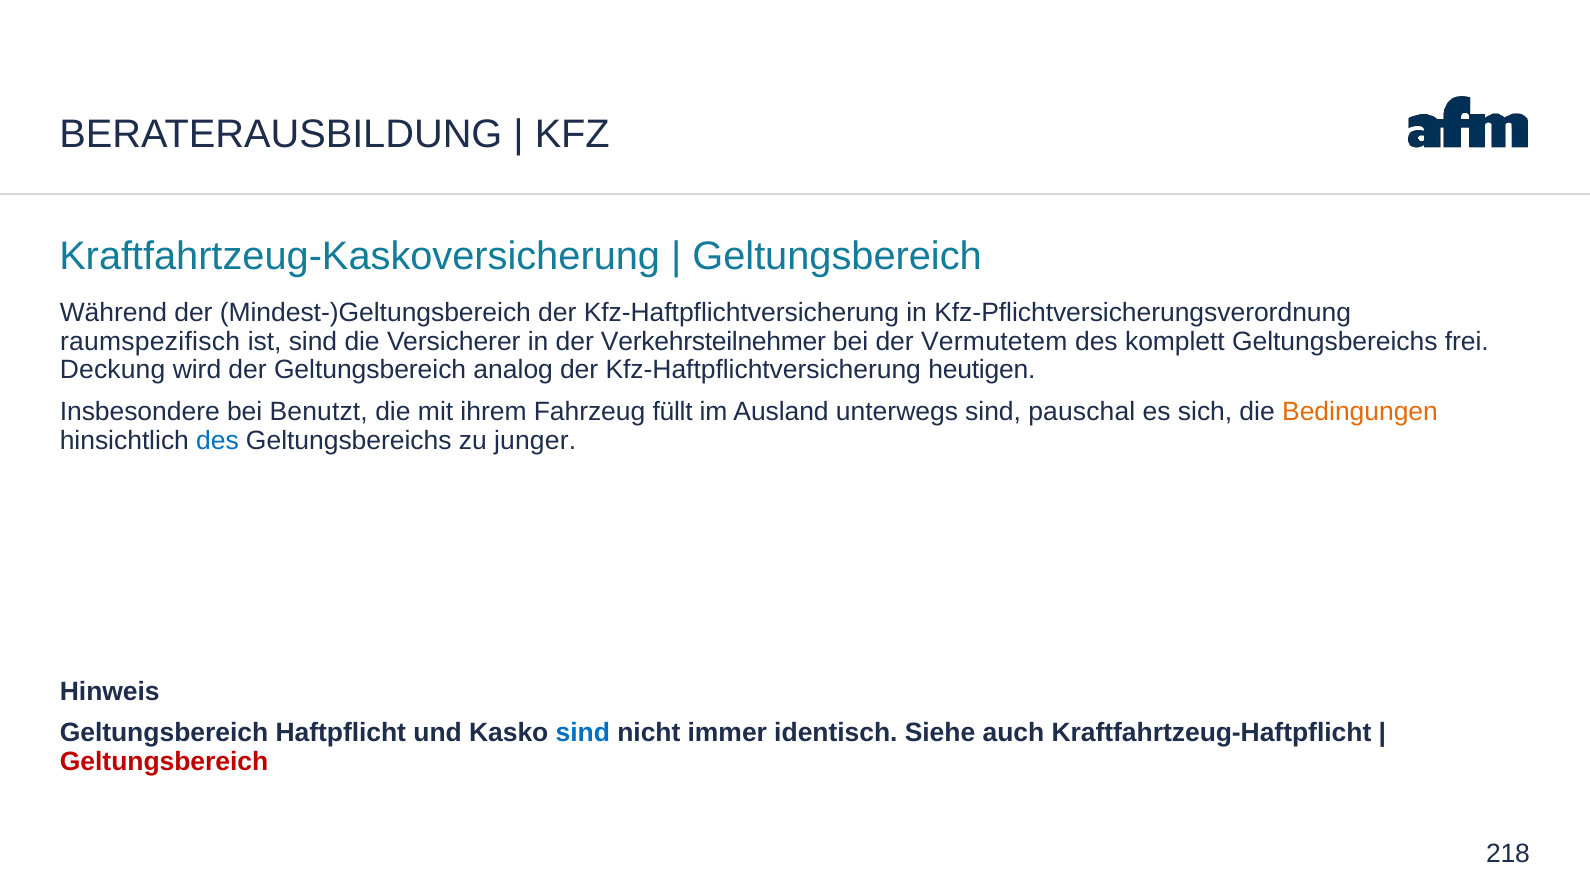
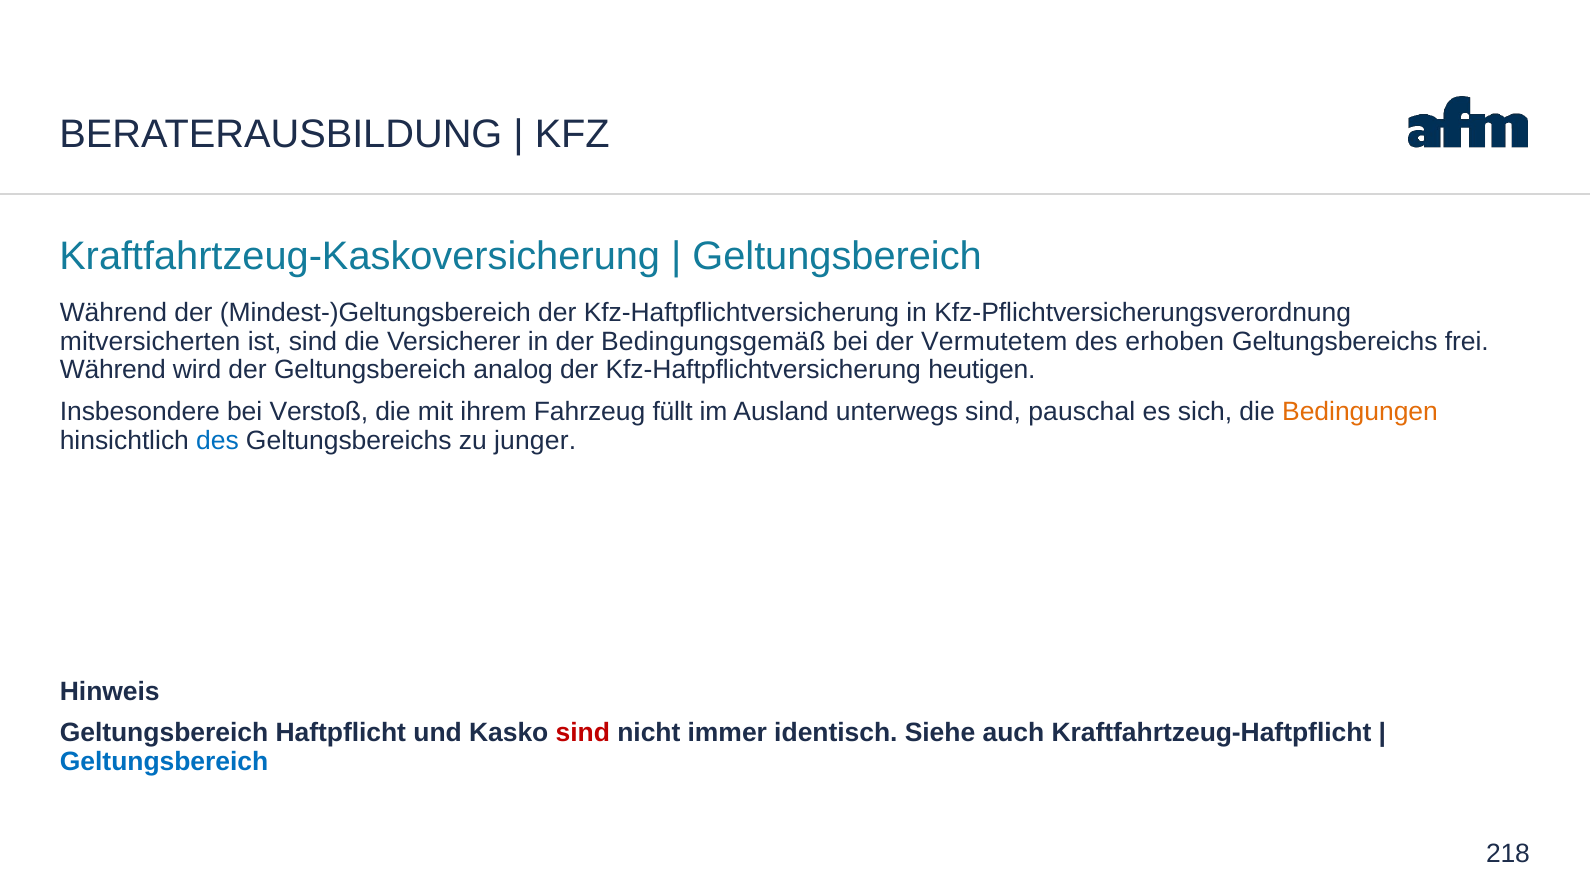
raumspezifisch: raumspezifisch -> mitversicherten
Verkehrsteilnehmer: Verkehrsteilnehmer -> Bedingungsgemäß
komplett: komplett -> erhoben
Deckung at (113, 370): Deckung -> Während
Benutzt: Benutzt -> Verstoß
sind at (583, 734) colour: blue -> red
Geltungsbereich at (164, 762) colour: red -> blue
